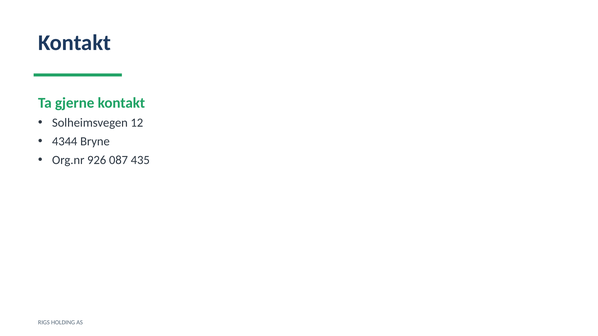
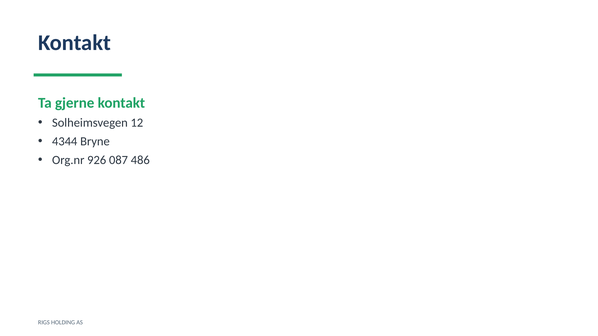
435: 435 -> 486
